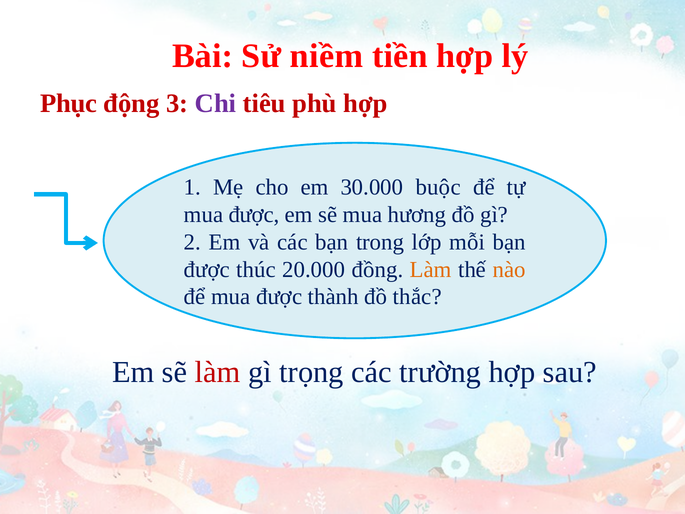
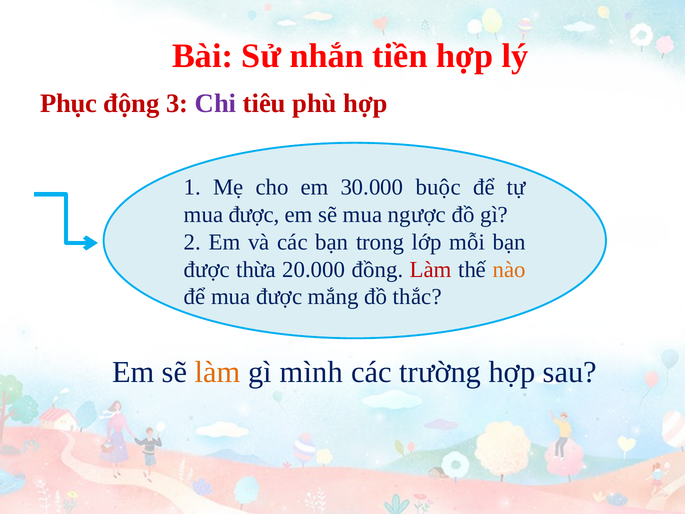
niềm: niềm -> nhắn
hương: hương -> ngược
thúc: thúc -> thừa
Làm at (431, 269) colour: orange -> red
thành: thành -> mắng
làm at (218, 372) colour: red -> orange
trọng: trọng -> mình
